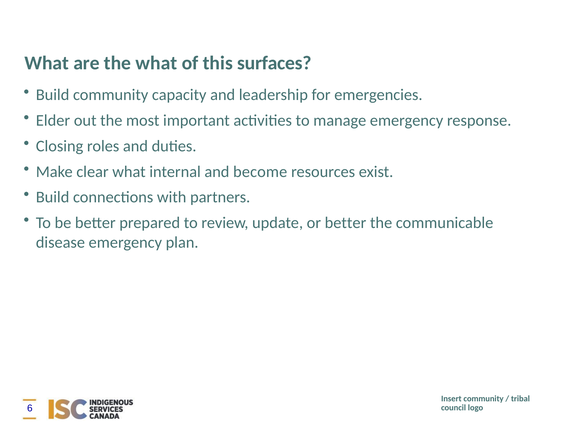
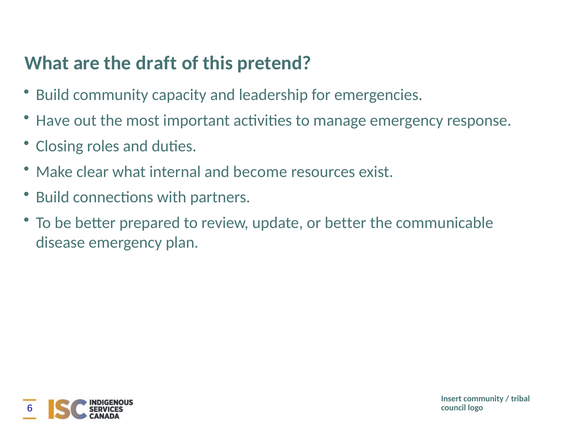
the what: what -> draft
surfaces: surfaces -> pretend
Elder: Elder -> Have
